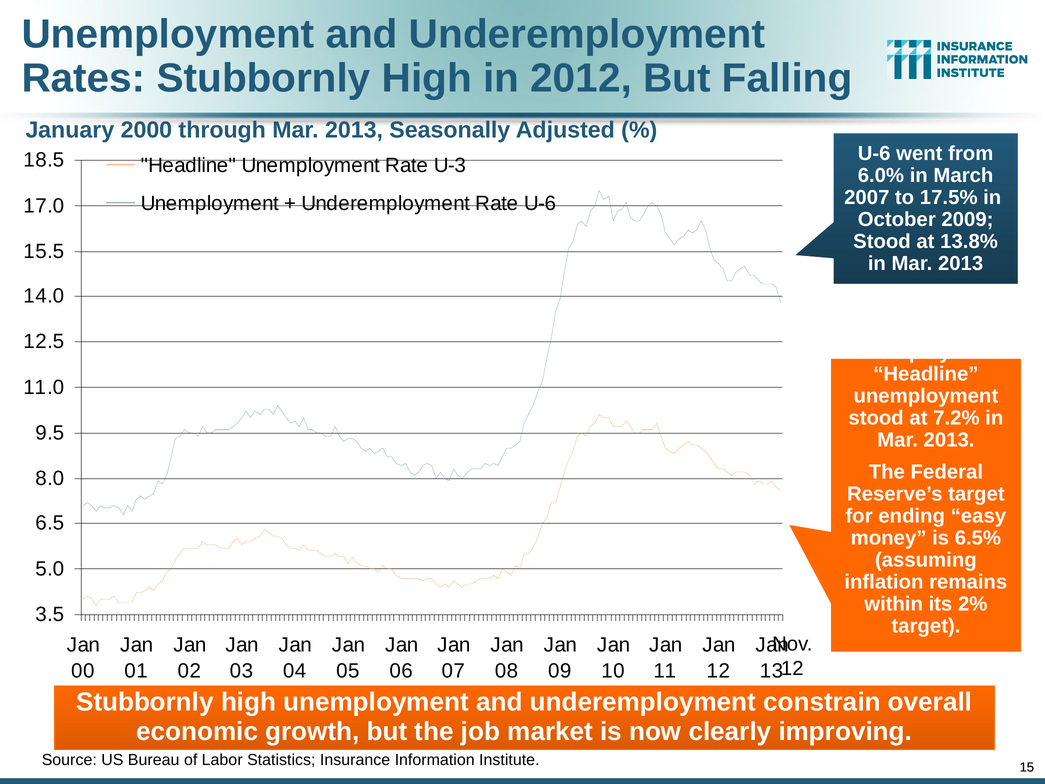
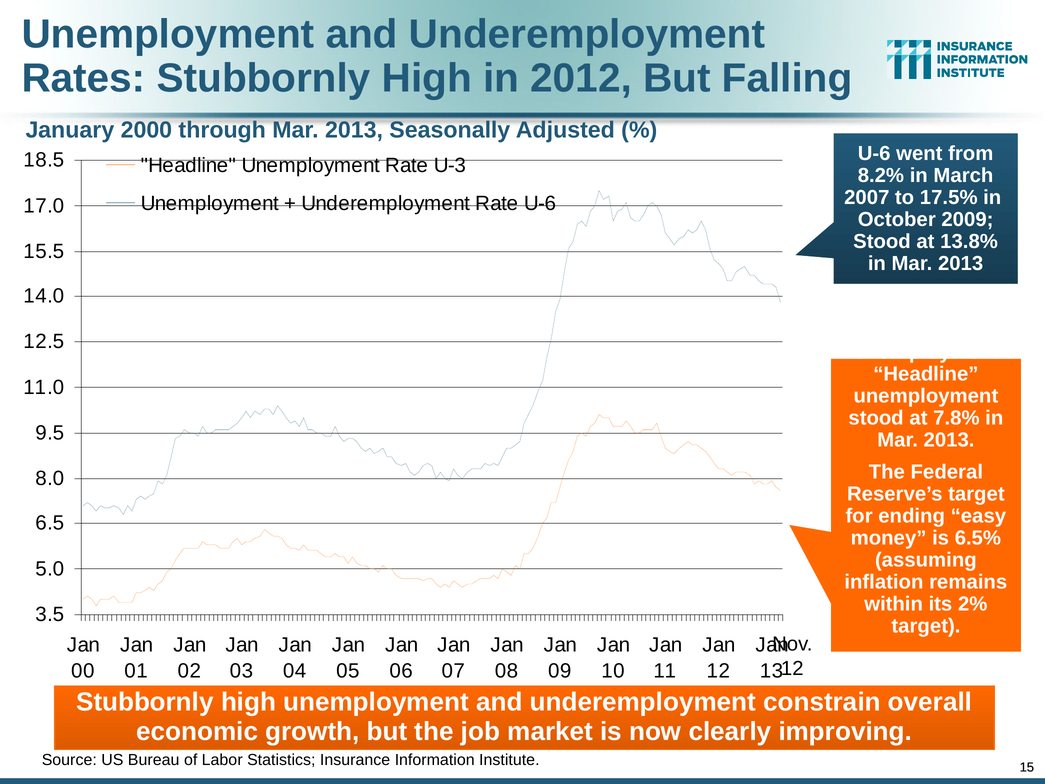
6.0%: 6.0% -> 8.2%
7.2%: 7.2% -> 7.8%
